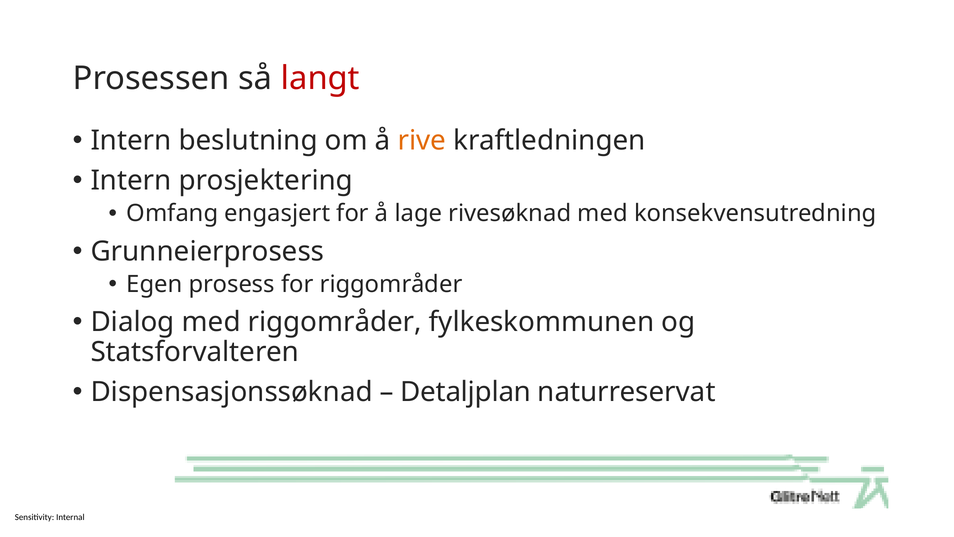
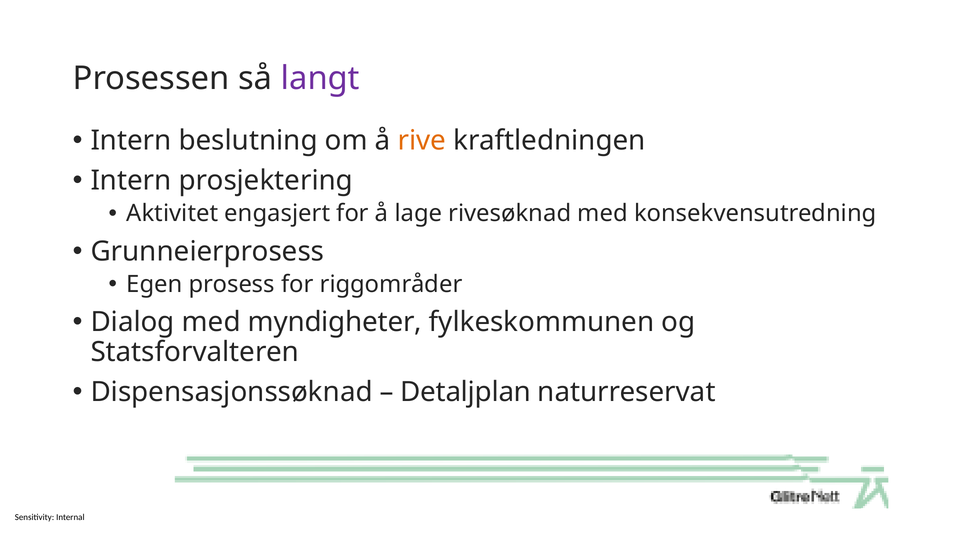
langt colour: red -> purple
Omfang: Omfang -> Aktivitet
med riggområder: riggområder -> myndigheter
